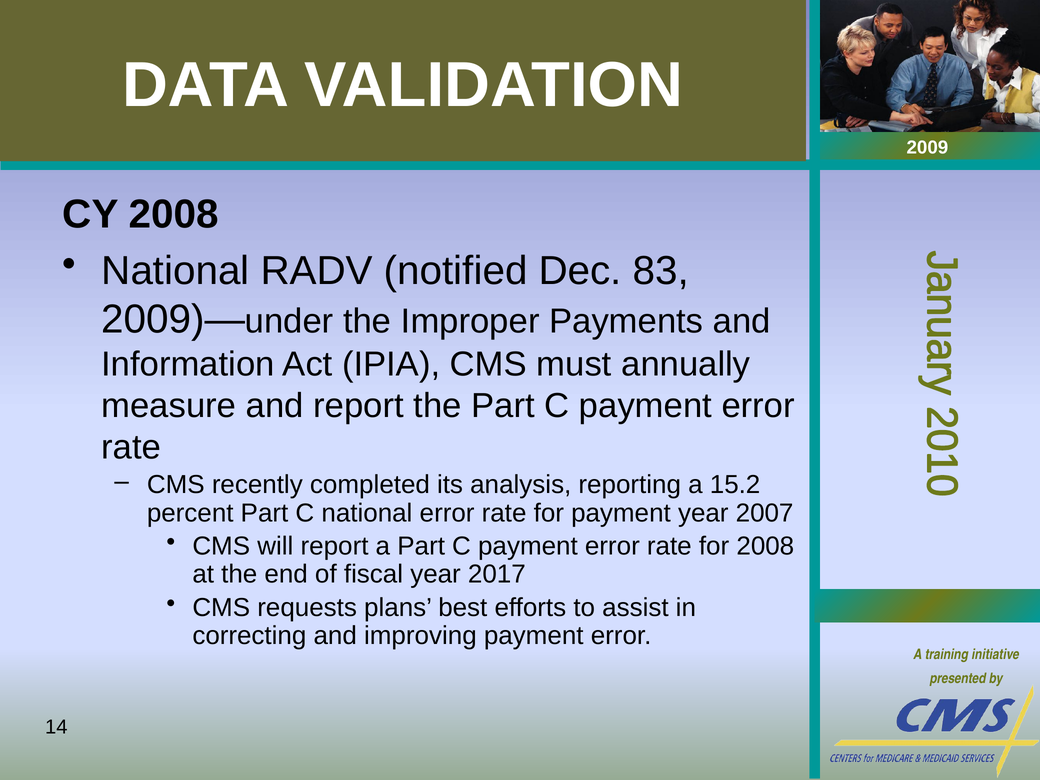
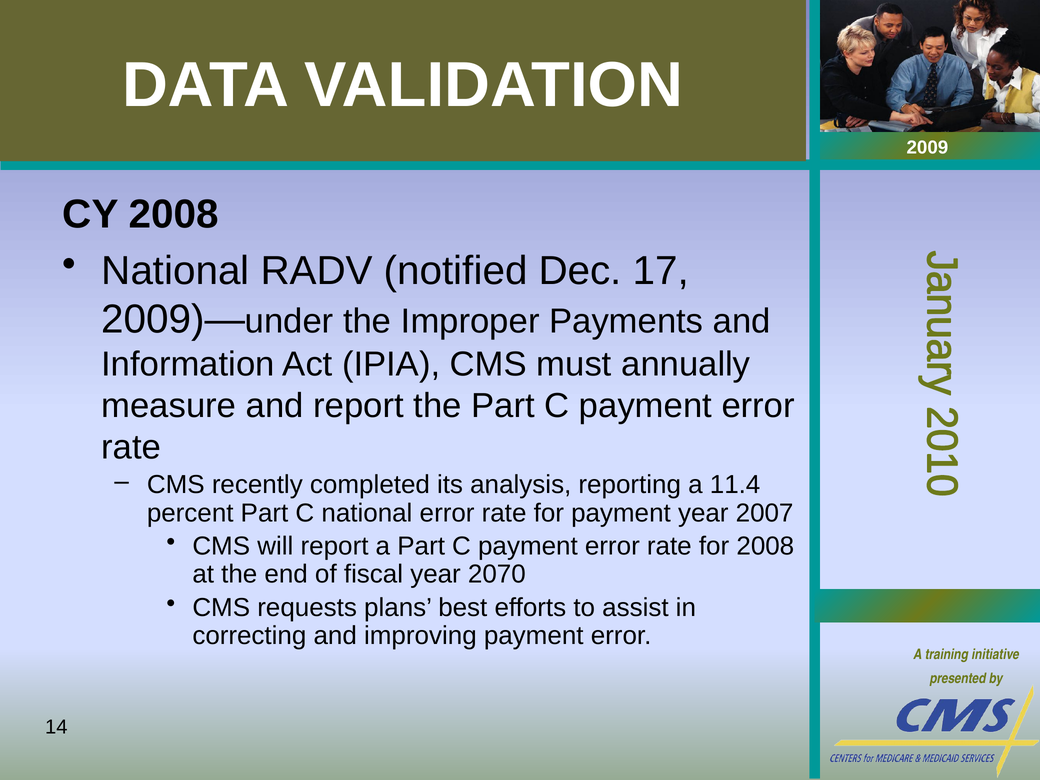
83: 83 -> 17
15.2: 15.2 -> 11.4
2017: 2017 -> 2070
